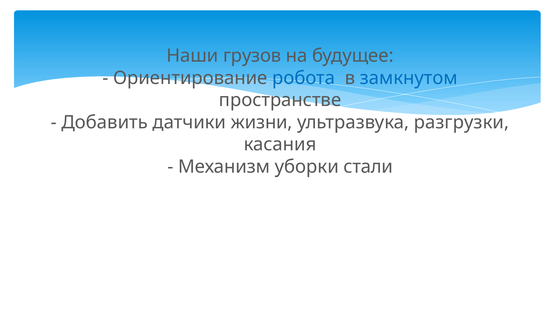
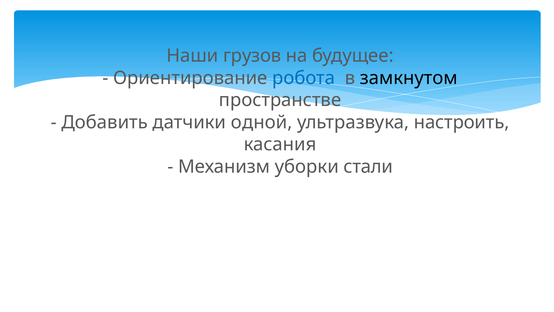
замкнутом colour: blue -> black
жизни: жизни -> одной
разгрузки: разгрузки -> настроить
